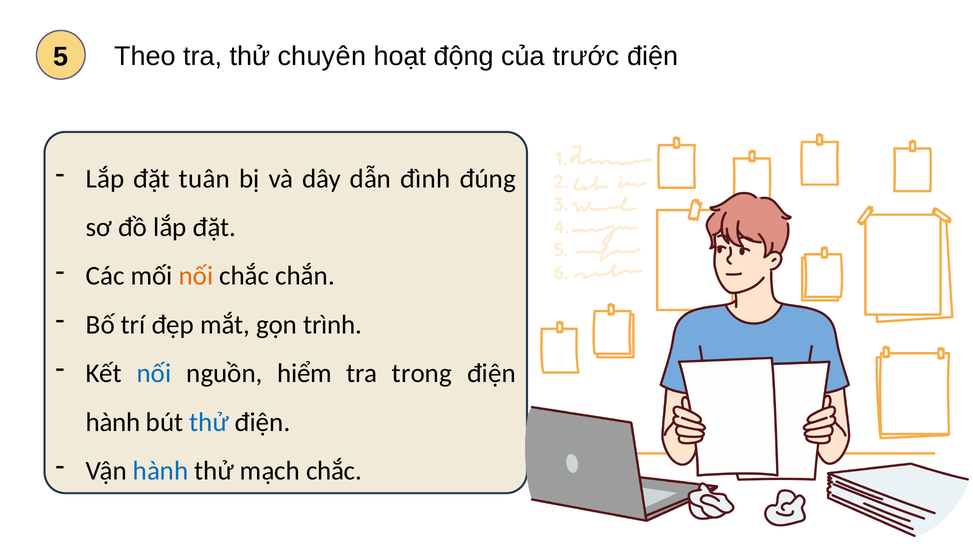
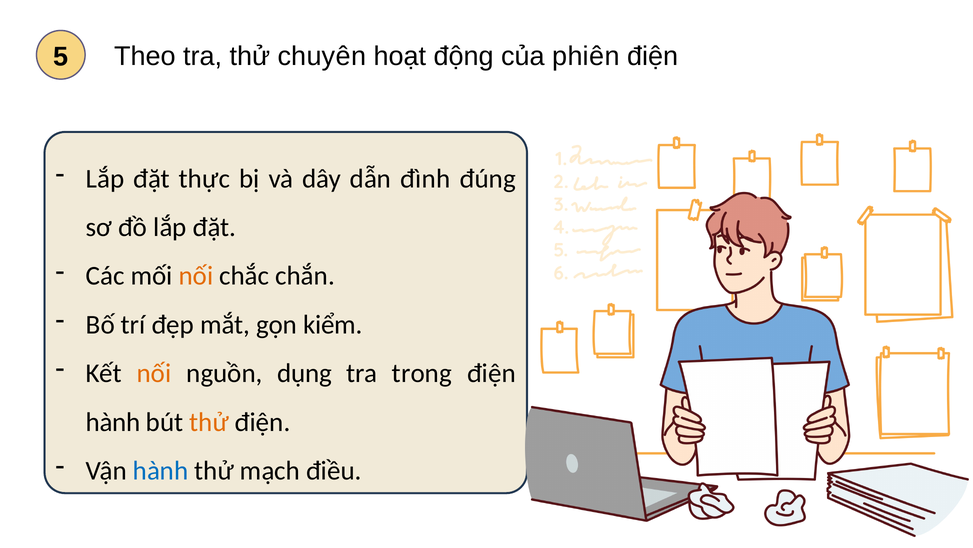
trước: trước -> phiên
tuân: tuân -> thực
trình: trình -> kiểm
nối at (154, 373) colour: blue -> orange
hiểm: hiểm -> dụng
thử at (209, 422) colour: blue -> orange
mạch chắc: chắc -> điều
